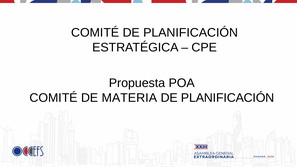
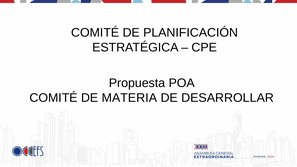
PLANIFICACIÓN at (228, 98): PLANIFICACIÓN -> DESARROLLAR
